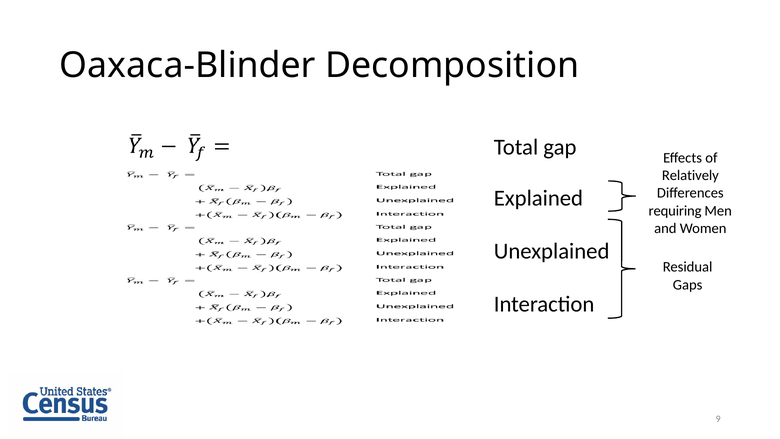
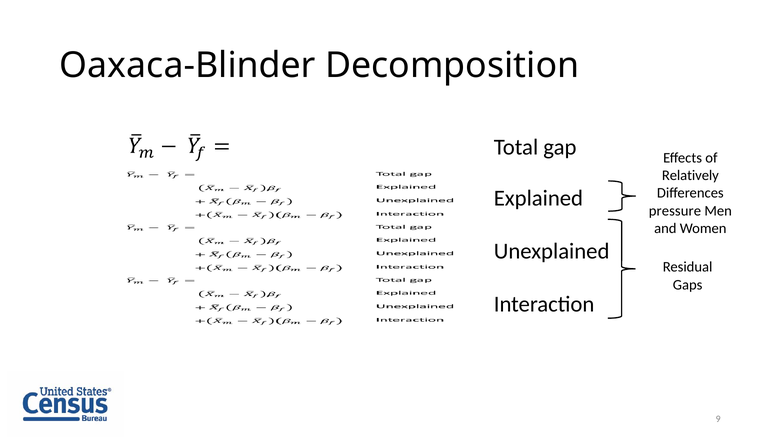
requiring: requiring -> pressure
